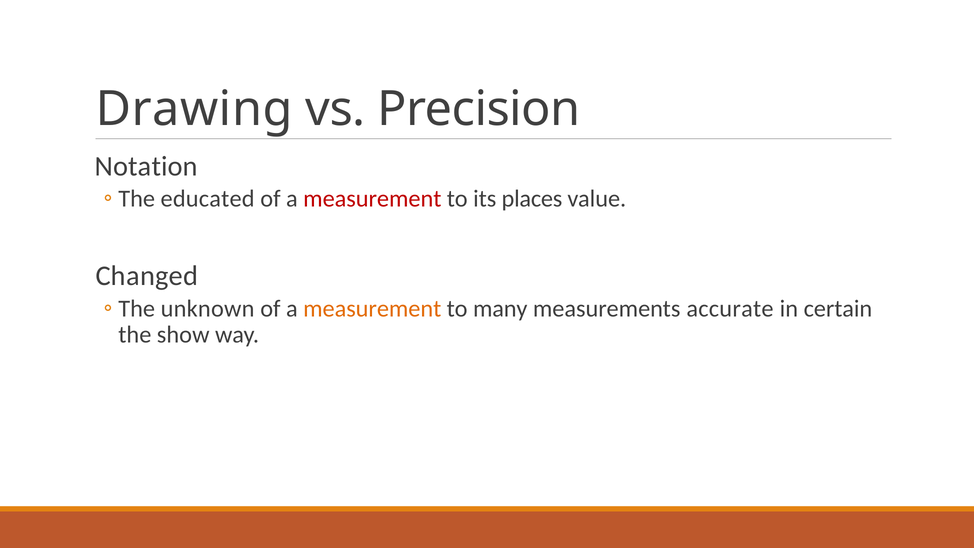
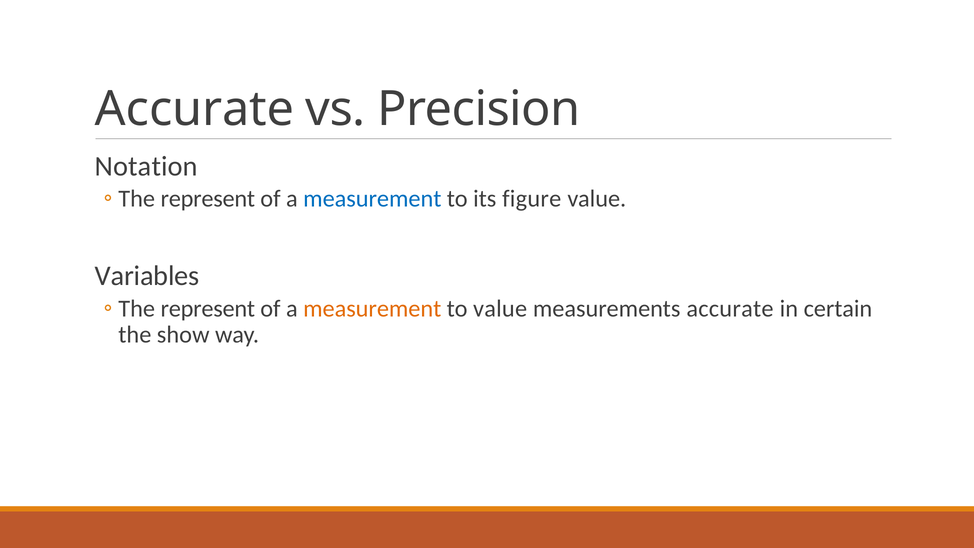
Drawing at (194, 109): Drawing -> Accurate
educated at (208, 199): educated -> represent
measurement at (372, 199) colour: red -> blue
places: places -> figure
Changed: Changed -> Variables
unknown at (208, 309): unknown -> represent
to many: many -> value
